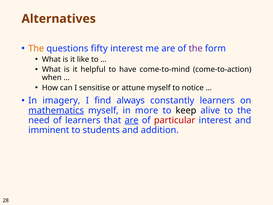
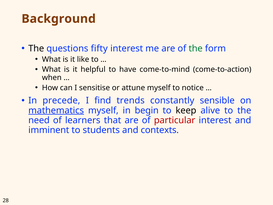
Alternatives: Alternatives -> Background
The at (36, 48) colour: orange -> black
the at (196, 48) colour: purple -> green
imagery: imagery -> precede
always: always -> trends
constantly learners: learners -> sensible
more: more -> begin
are at (132, 120) underline: present -> none
addition: addition -> contexts
